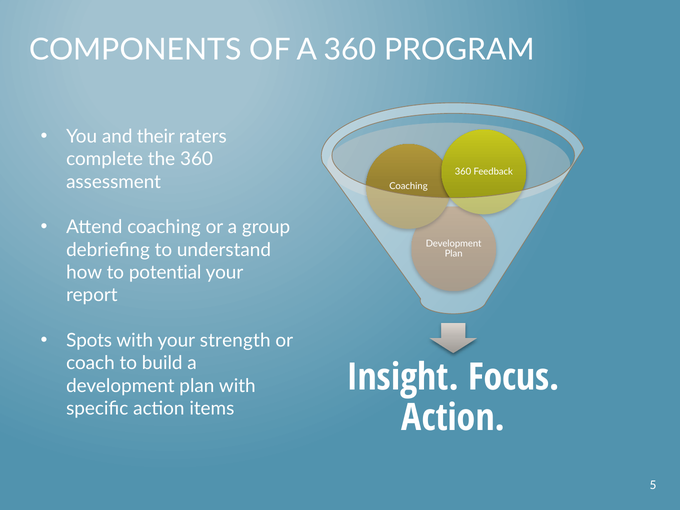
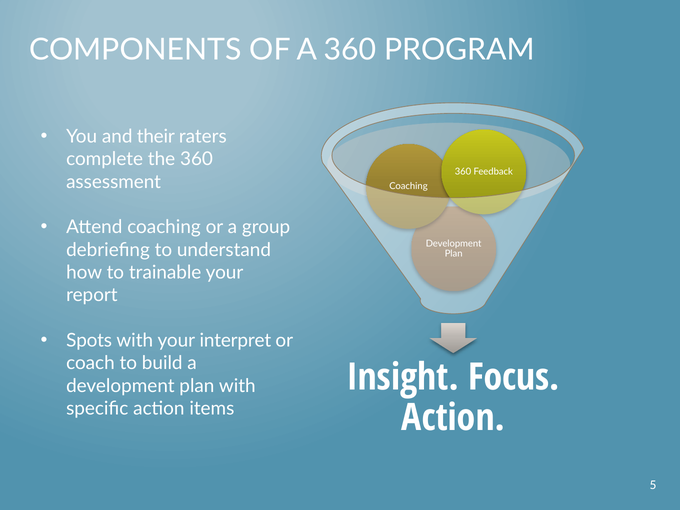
potential: potential -> trainable
strength: strength -> interpret
